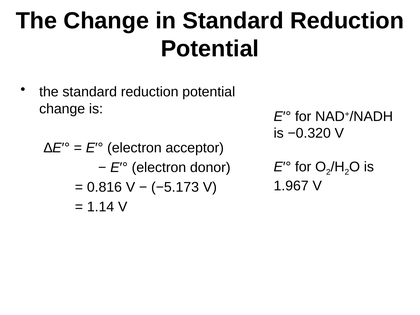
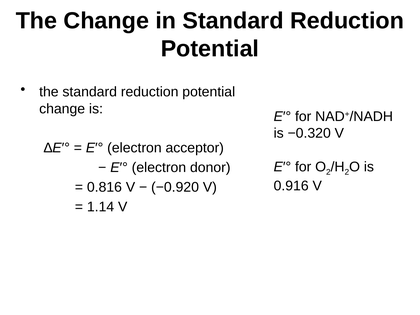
1.967: 1.967 -> 0.916
−5.173: −5.173 -> −0.920
